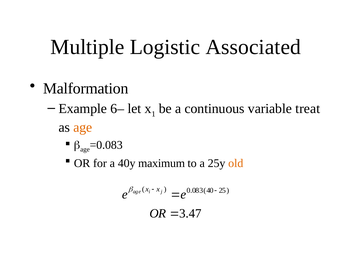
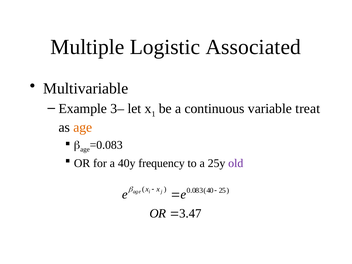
Malformation: Malformation -> Multivariable
6–: 6– -> 3–
maximum: maximum -> frequency
old colour: orange -> purple
